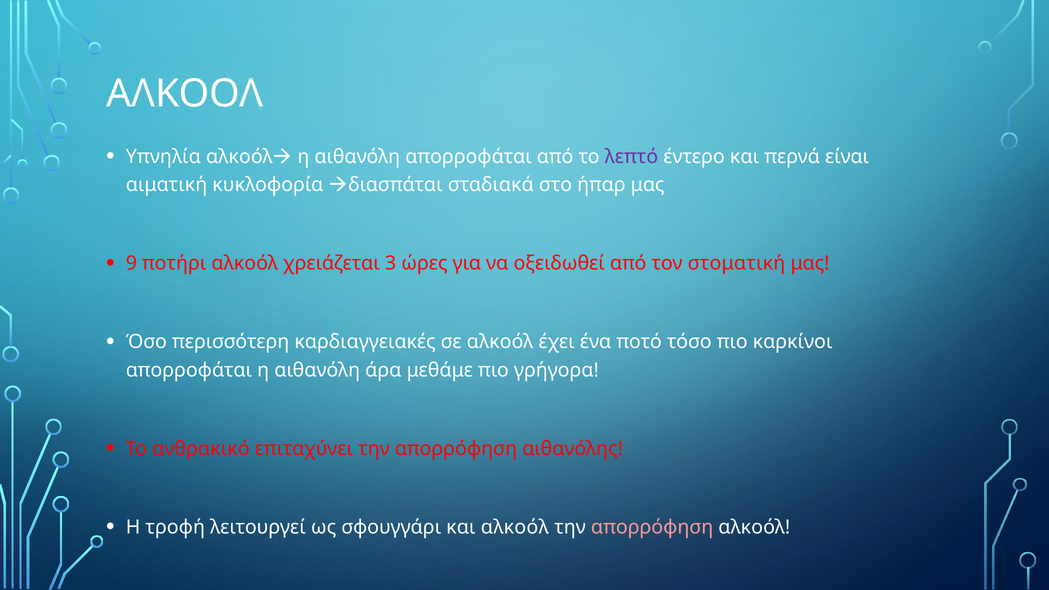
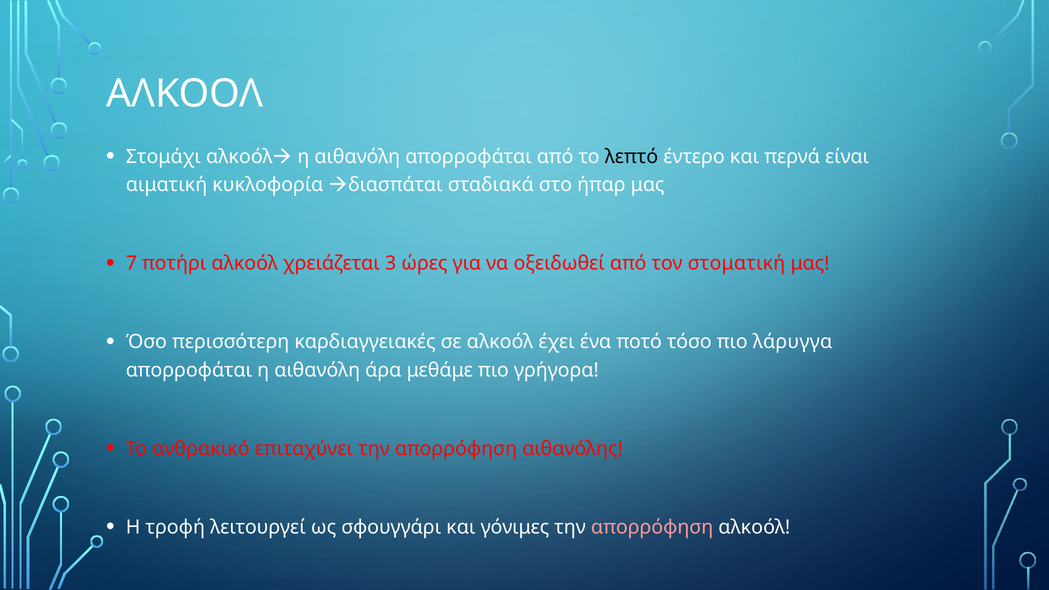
Υπνηλία: Υπνηλία -> Στομάχι
λεπτό colour: purple -> black
9: 9 -> 7
καρκίνοι: καρκίνοι -> λάρυγγα
και αλκοόλ: αλκοόλ -> γόνιμες
